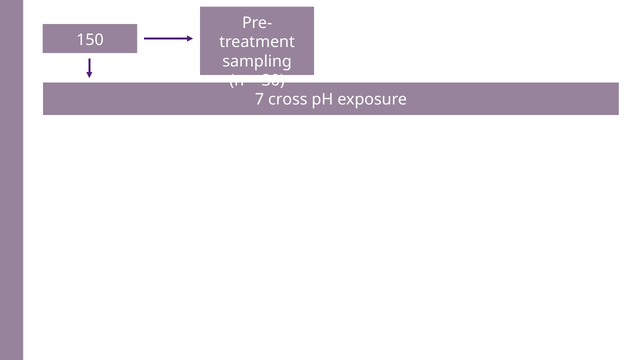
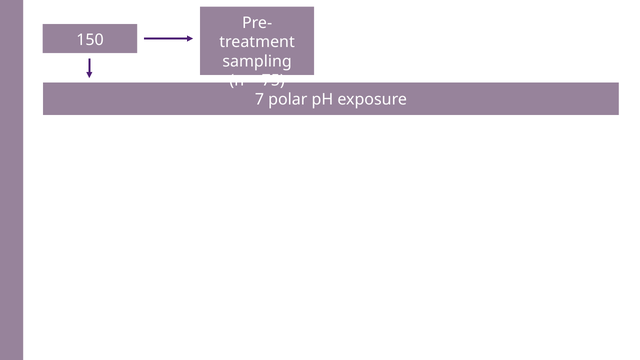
30: 30 -> 75
cross: cross -> polar
